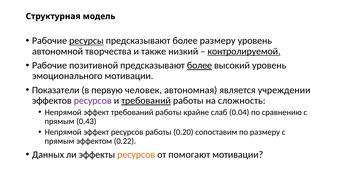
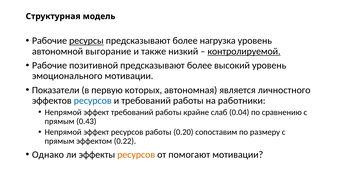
более размеру: размеру -> нагрузка
творчества: творчества -> выгорание
более at (199, 66) underline: present -> none
человек: человек -> которых
учреждении: учреждении -> личностного
ресурсов at (93, 101) colour: purple -> blue
требований at (146, 101) underline: present -> none
сложность: сложность -> работники
Данных: Данных -> Однако
